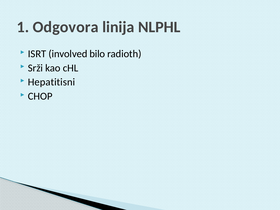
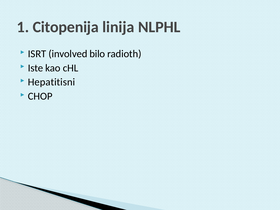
Odgovora: Odgovora -> Citopenija
Srži: Srži -> Iste
